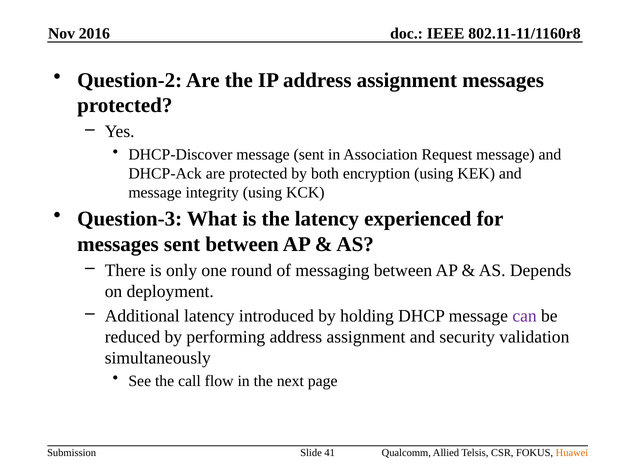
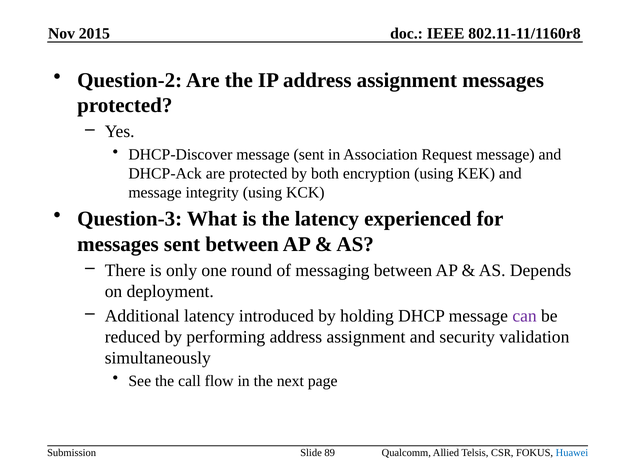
2016: 2016 -> 2015
41: 41 -> 89
Huawei colour: orange -> blue
